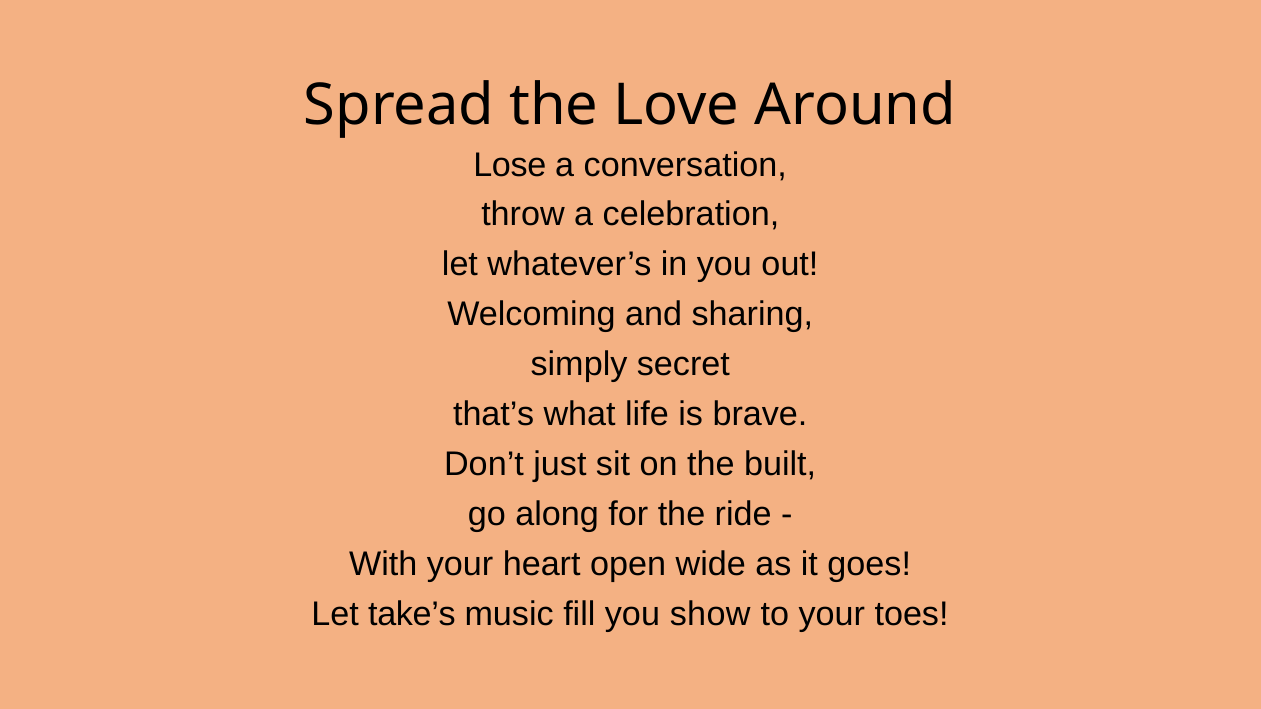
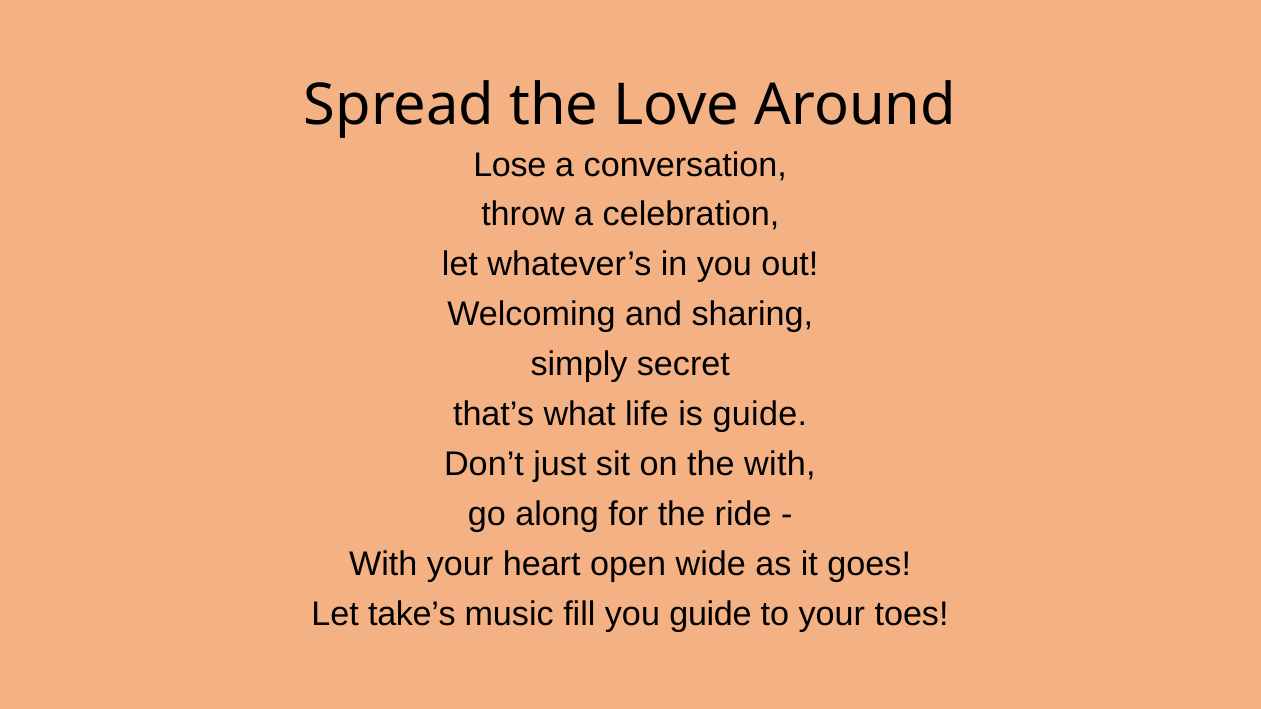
is brave: brave -> guide
the built: built -> with
you show: show -> guide
